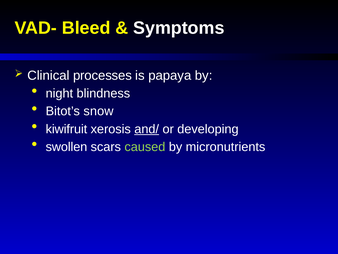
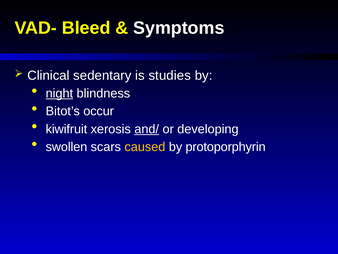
processes: processes -> sedentary
papaya: papaya -> studies
night underline: none -> present
snow: snow -> occur
caused colour: light green -> yellow
micronutrients: micronutrients -> protoporphyrin
